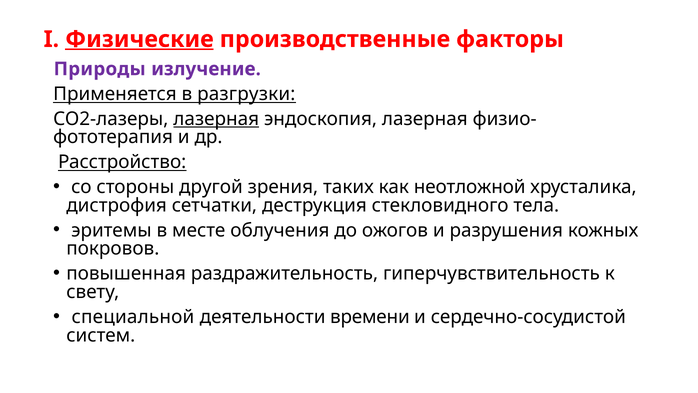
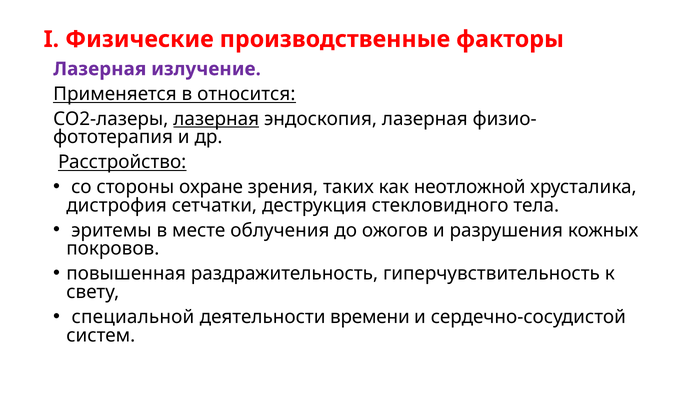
Физические underline: present -> none
Природы at (100, 69): Природы -> Лазерная
разгрузки: разгрузки -> относится
другой: другой -> охране
